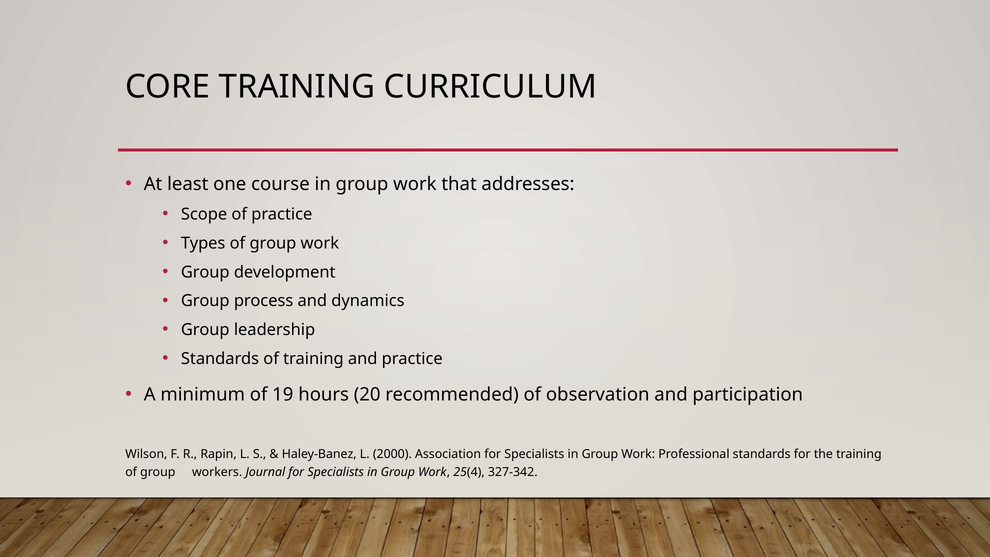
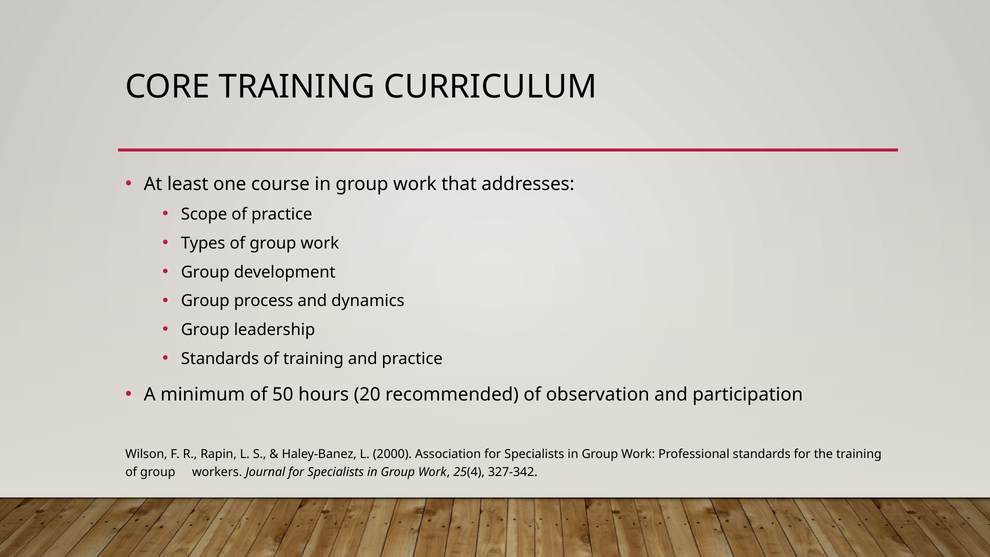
19: 19 -> 50
